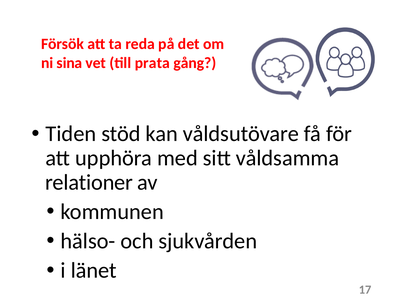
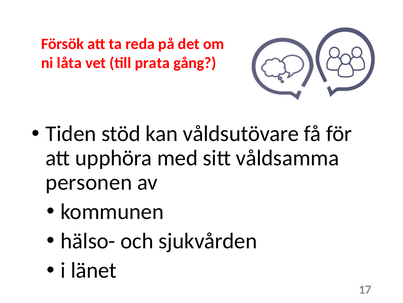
sina: sina -> låta
relationer: relationer -> personen
